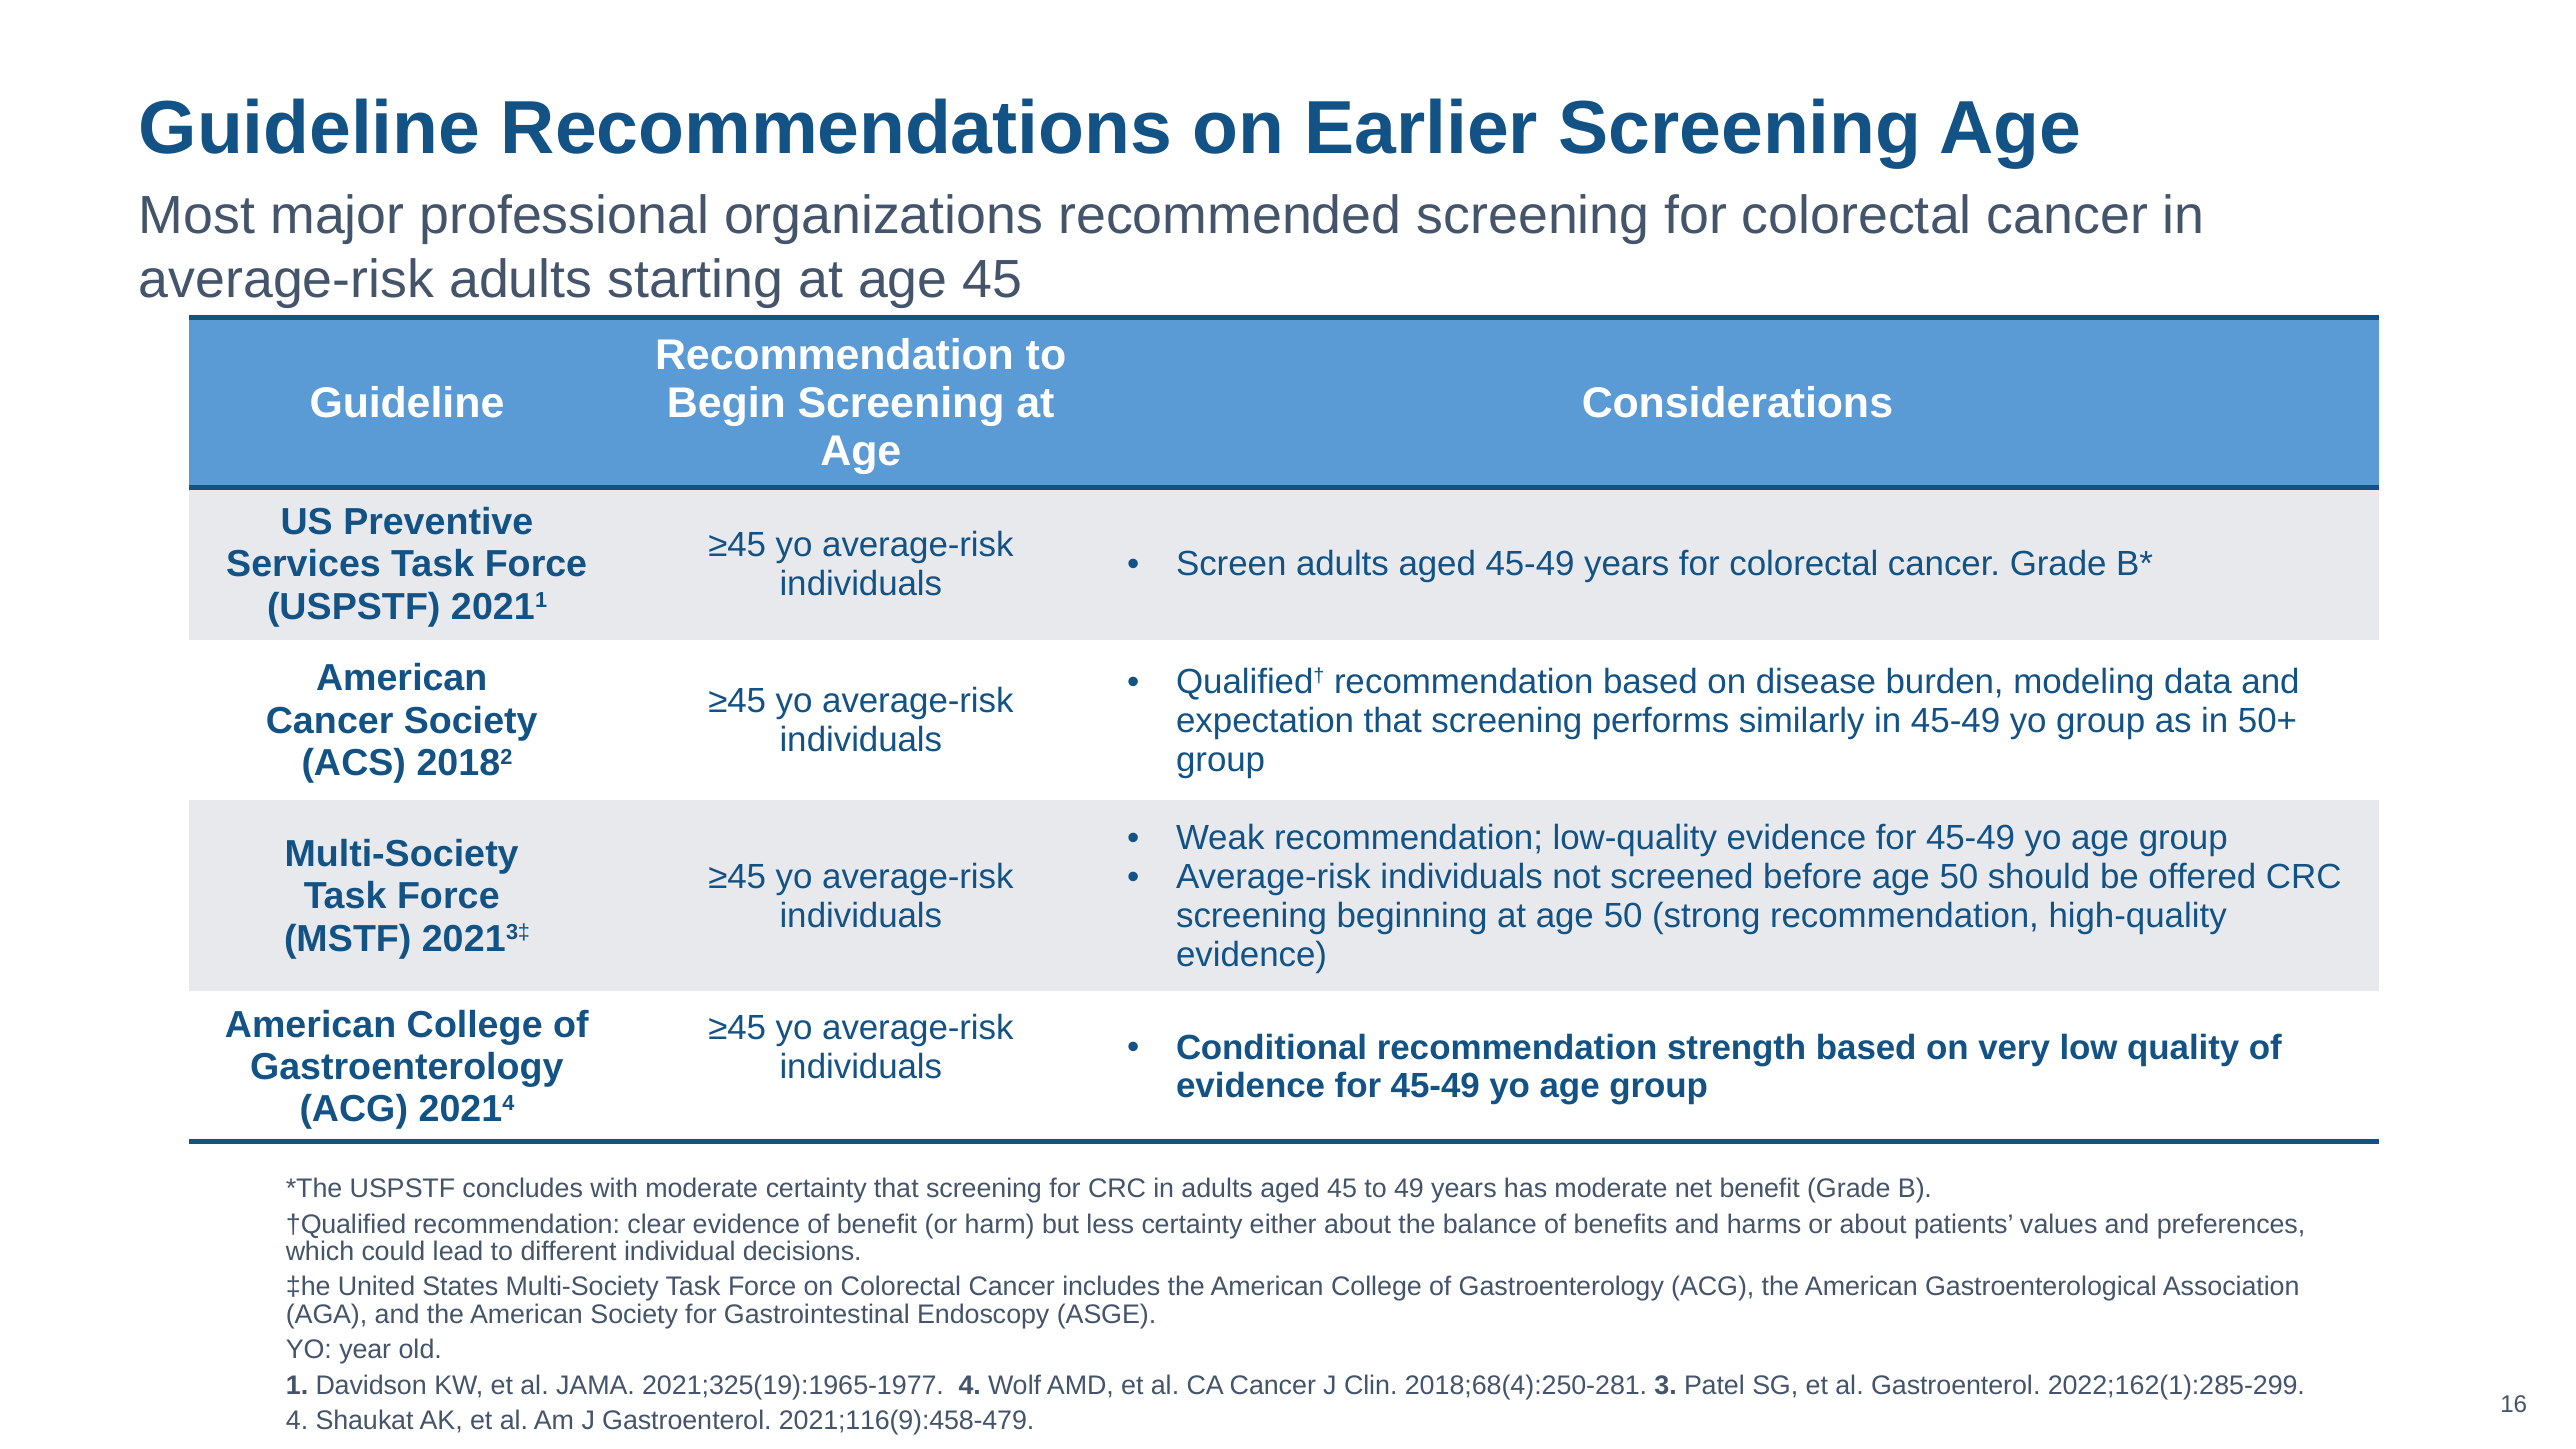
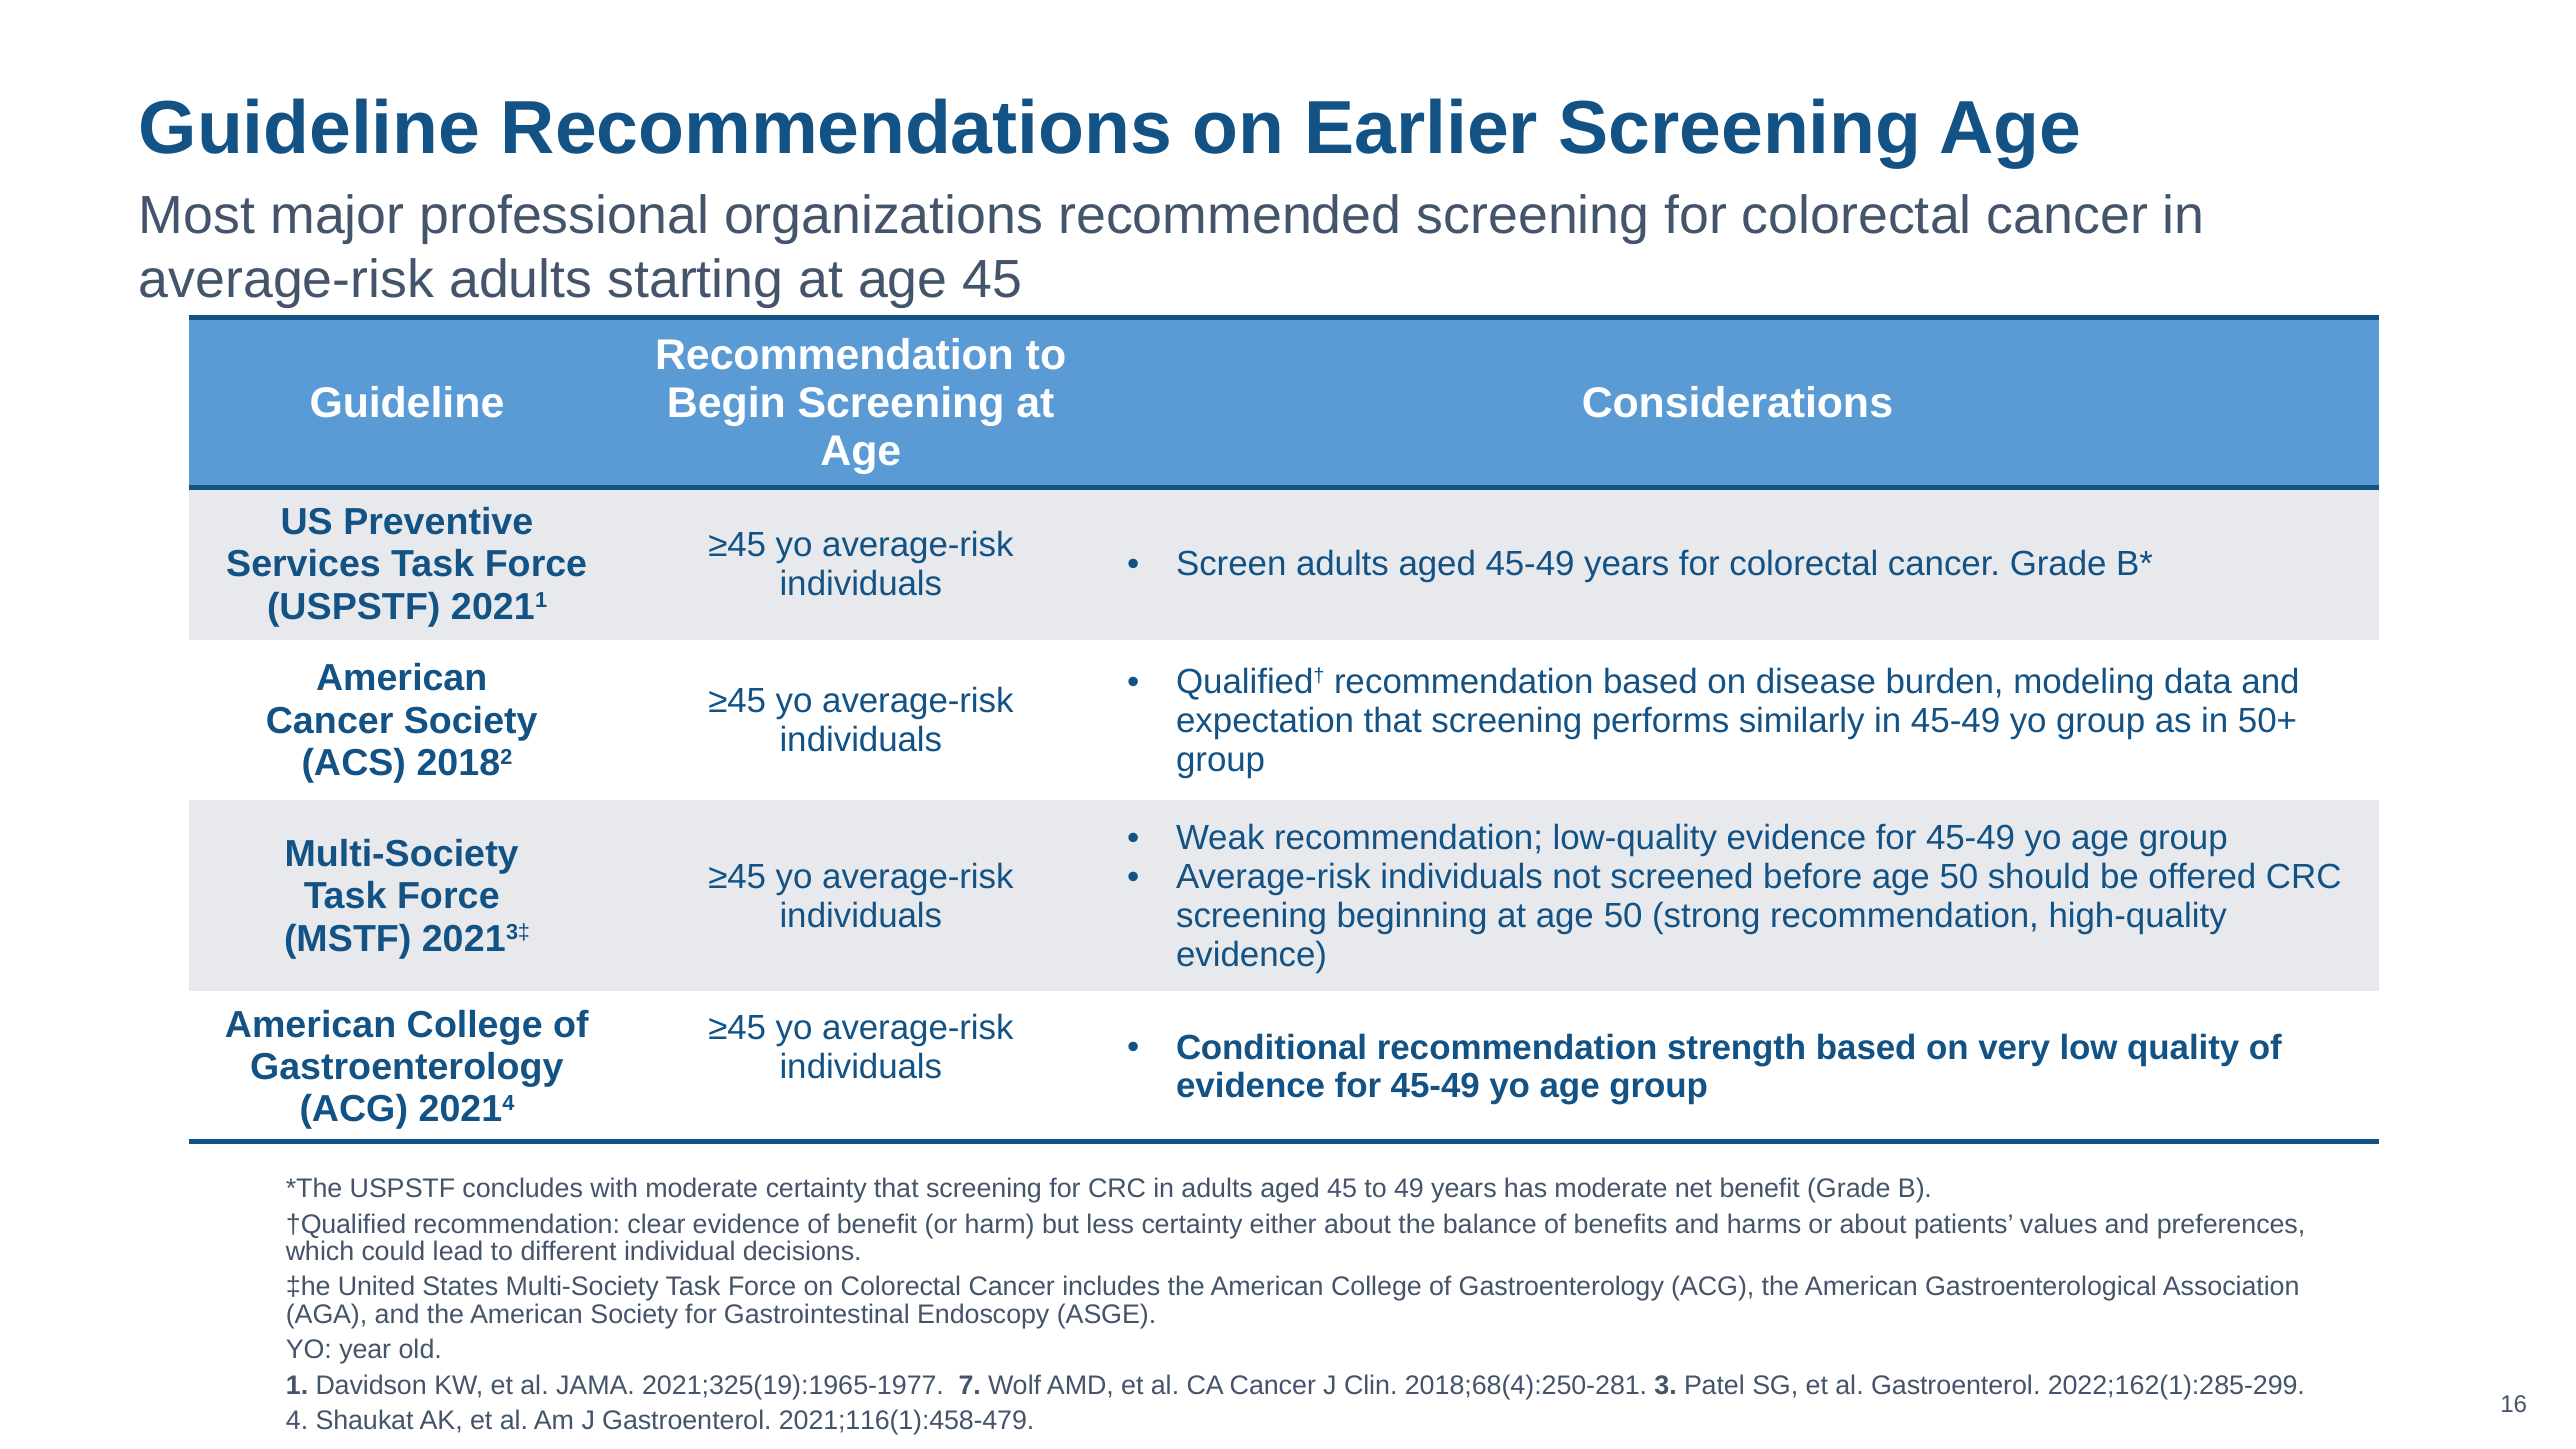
2021;325(19):1965-1977 4: 4 -> 7
2021;116(9):458-479: 2021;116(9):458-479 -> 2021;116(1):458-479
